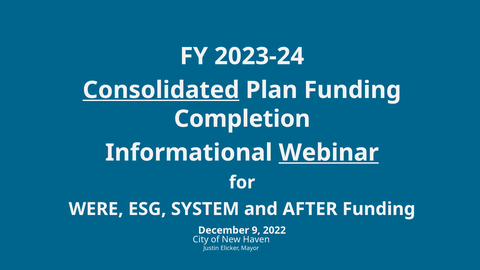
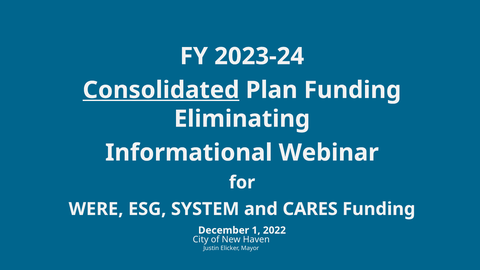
Completion: Completion -> Eliminating
Webinar underline: present -> none
AFTER: AFTER -> CARES
9: 9 -> 1
